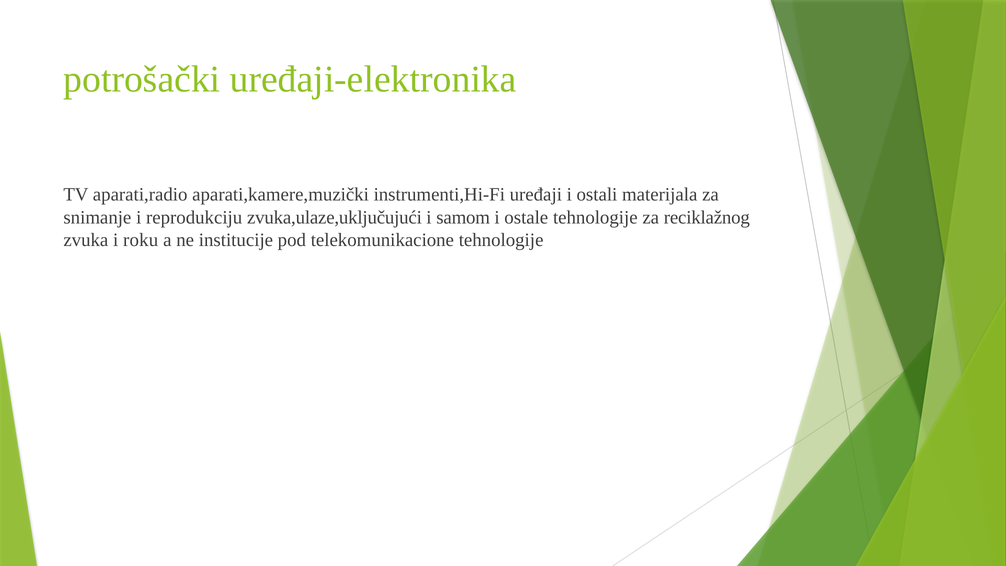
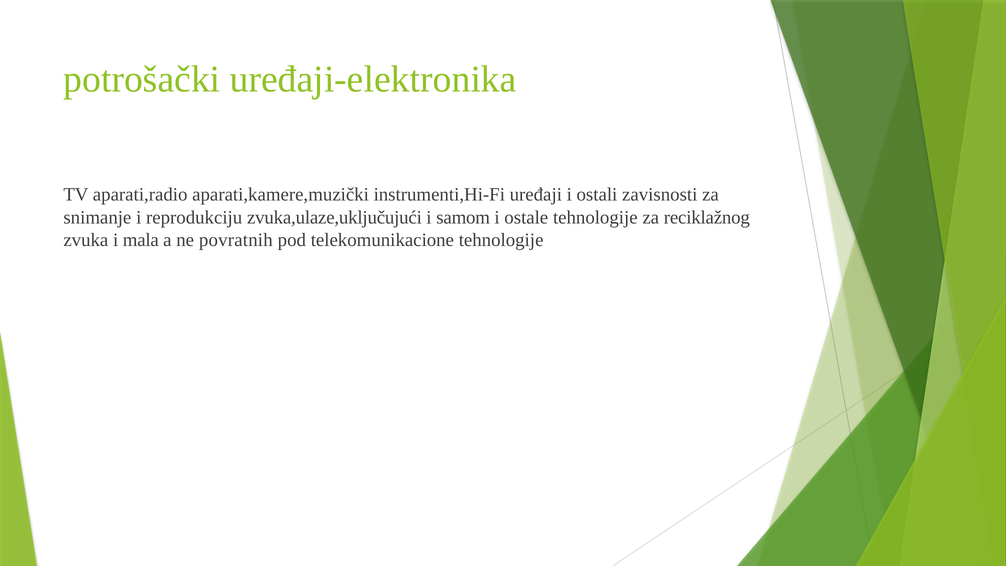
materijala: materijala -> zavisnosti
roku: roku -> mala
institucije: institucije -> povratnih
